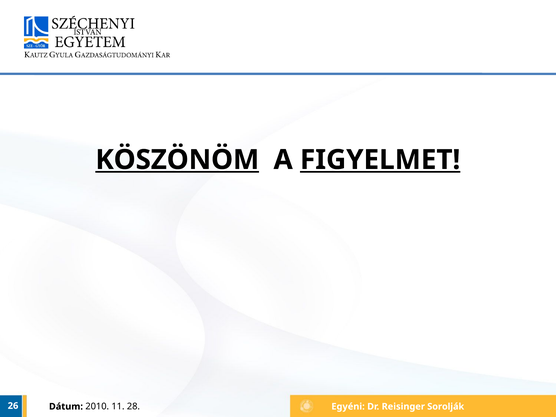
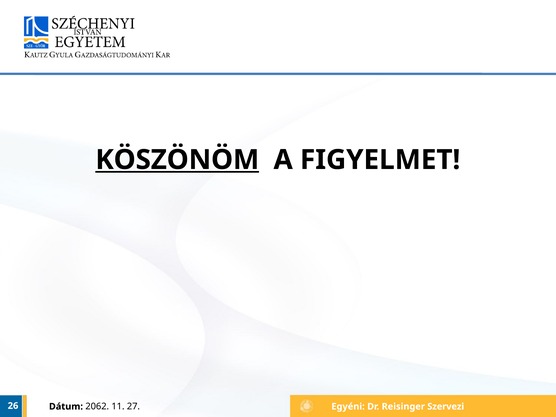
FIGYELMET underline: present -> none
Sorolják: Sorolják -> Szervezi
2010: 2010 -> 2062
28: 28 -> 27
